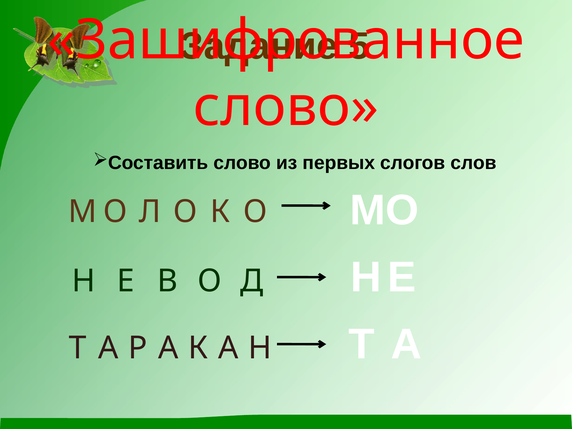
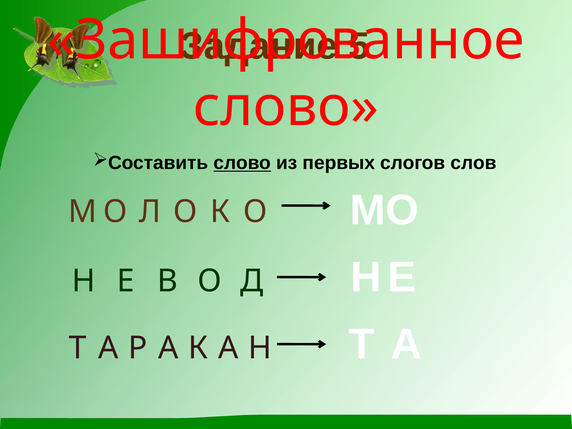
слово at (242, 163) underline: none -> present
